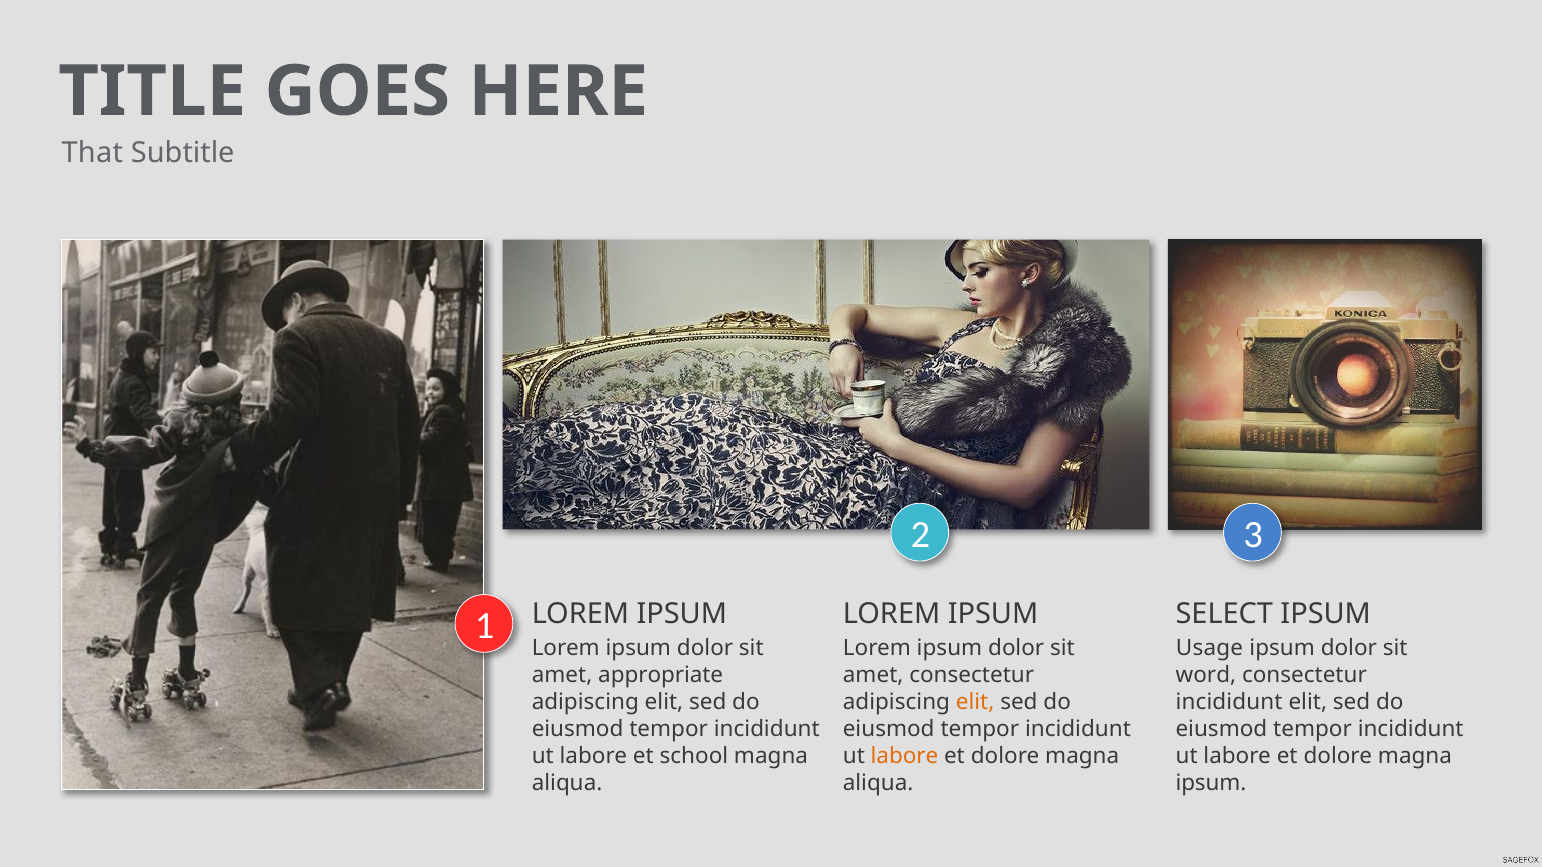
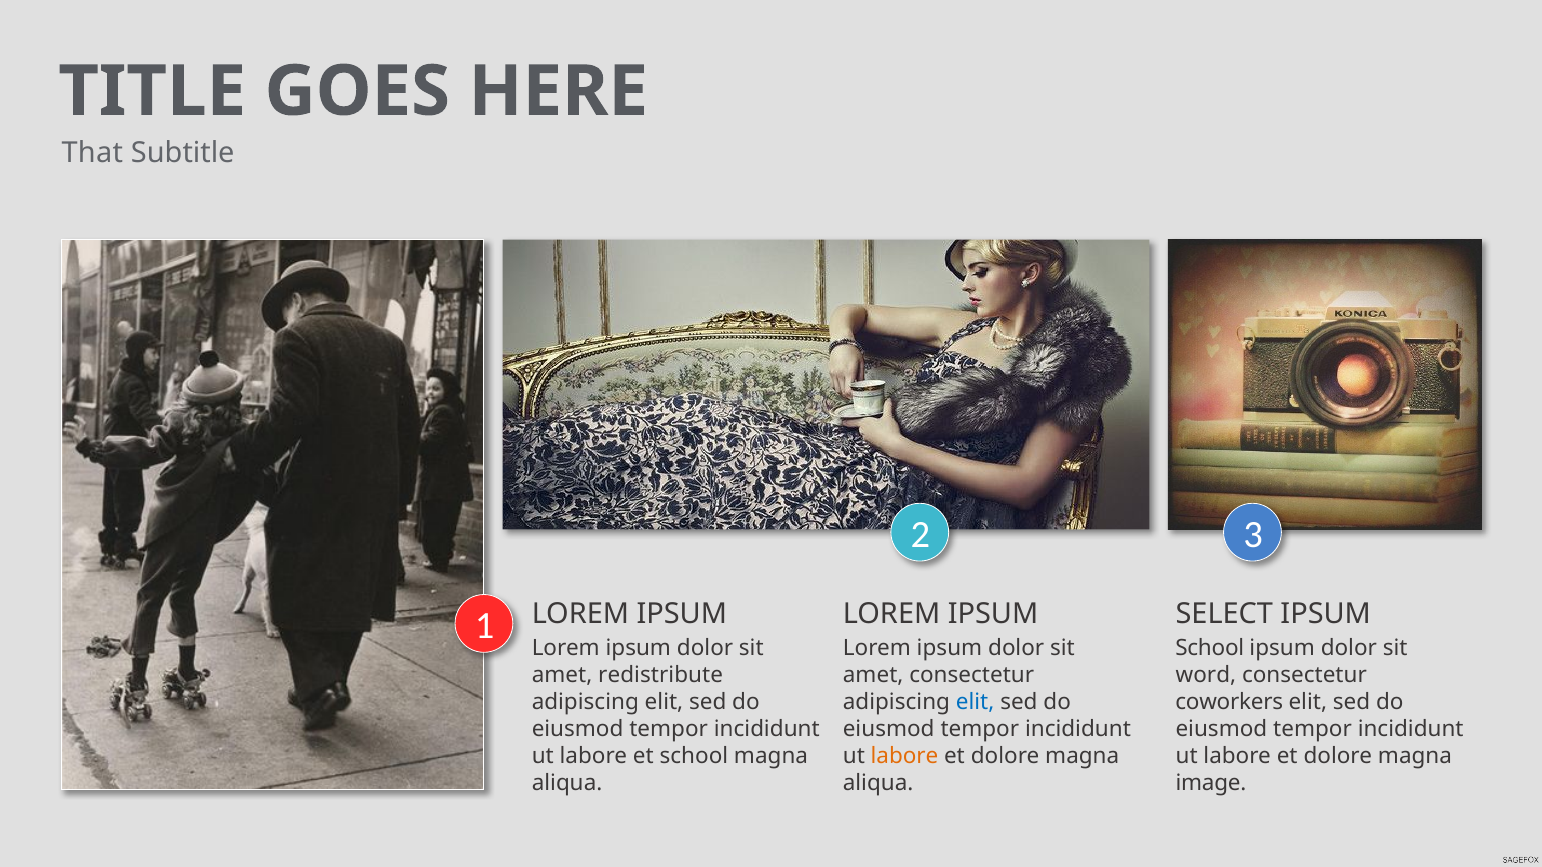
Usage at (1210, 649): Usage -> School
appropriate: appropriate -> redistribute
elit at (975, 703) colour: orange -> blue
incididunt at (1229, 703): incididunt -> coworkers
ipsum at (1211, 784): ipsum -> image
